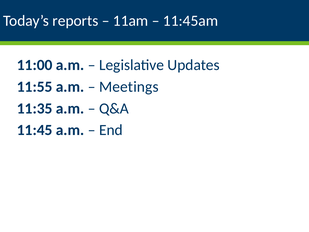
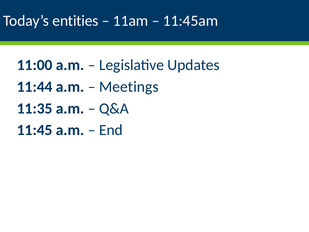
reports: reports -> entities
11:55: 11:55 -> 11:44
